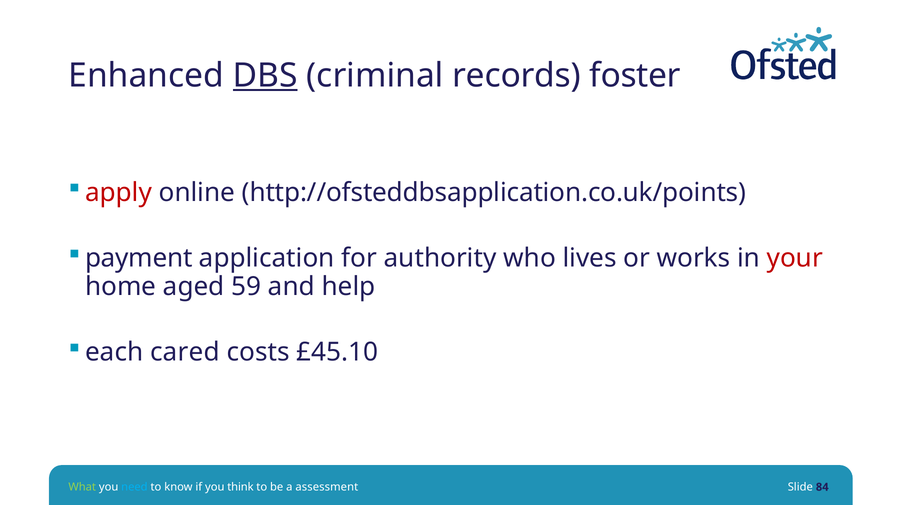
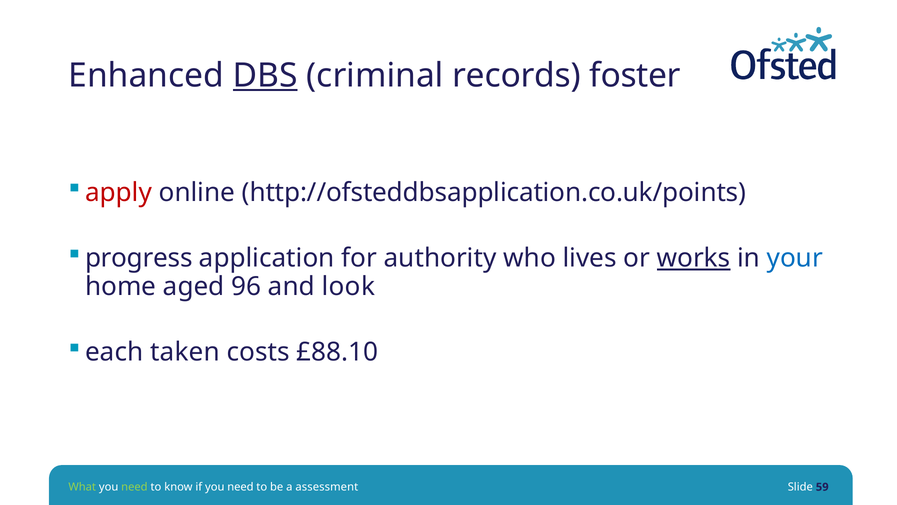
payment: payment -> progress
works underline: none -> present
your colour: red -> blue
59: 59 -> 96
help: help -> look
cared: cared -> taken
£45.10: £45.10 -> £88.10
need at (134, 487) colour: light blue -> light green
if you think: think -> need
84: 84 -> 59
